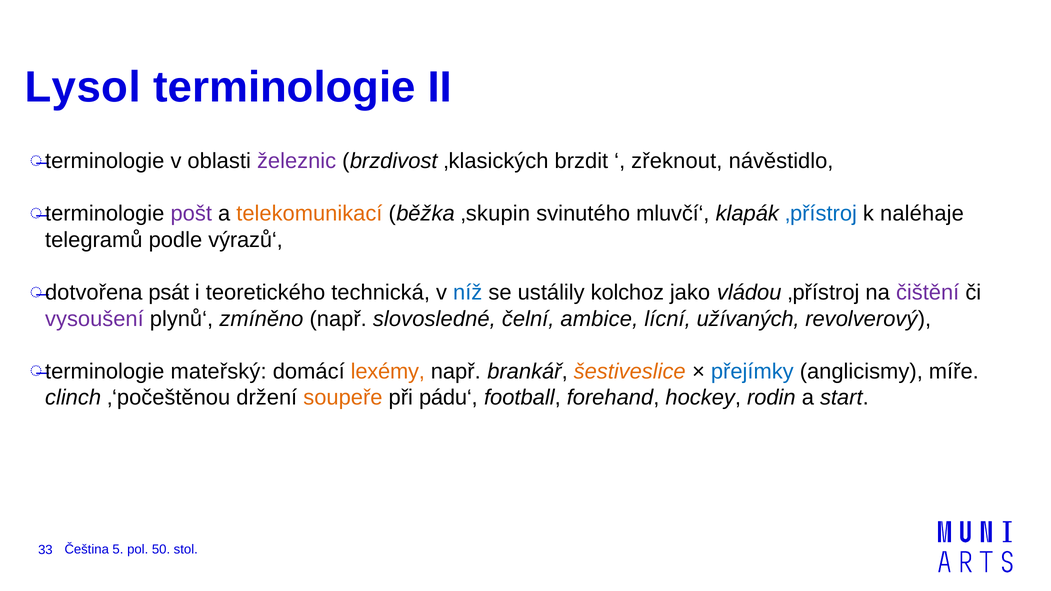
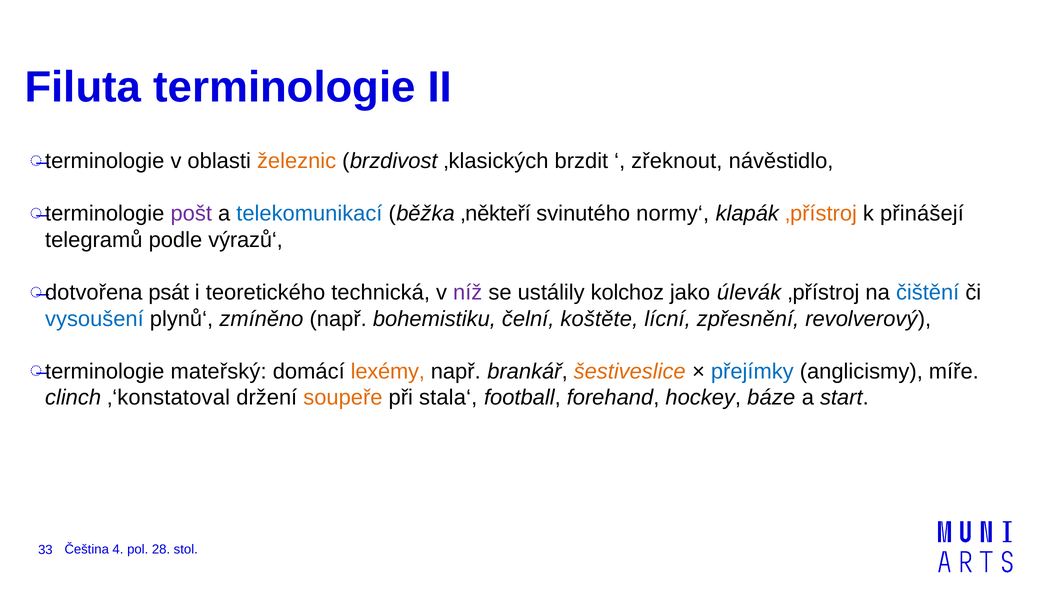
Lysol: Lysol -> Filuta
železnic colour: purple -> orange
telekomunikací colour: orange -> blue
‚skupin: ‚skupin -> ‚někteří
mluvčí‘: mluvčí‘ -> normy‘
‚přístroj at (821, 214) colour: blue -> orange
naléhaje: naléhaje -> přinášejí
níž colour: blue -> purple
vládou: vládou -> úlevák
čištění colour: purple -> blue
vysoušení colour: purple -> blue
slovosledné: slovosledné -> bohemistiku
ambice: ambice -> koštěte
užívaných: užívaných -> zpřesnění
‚‘počeštěnou: ‚‘počeštěnou -> ‚‘konstatoval
pádu‘: pádu‘ -> stala‘
rodin: rodin -> báze
5: 5 -> 4
50: 50 -> 28
